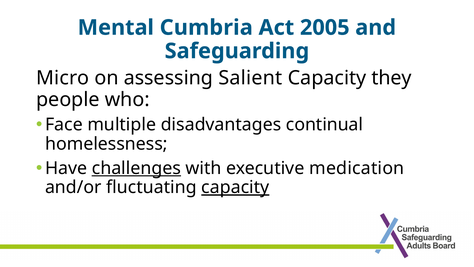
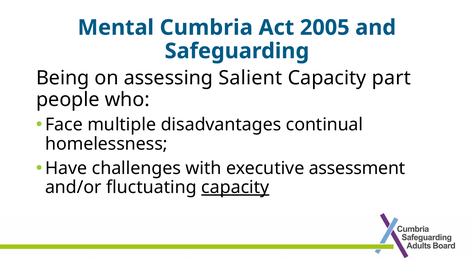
Micro: Micro -> Being
they: they -> part
challenges underline: present -> none
medication: medication -> assessment
